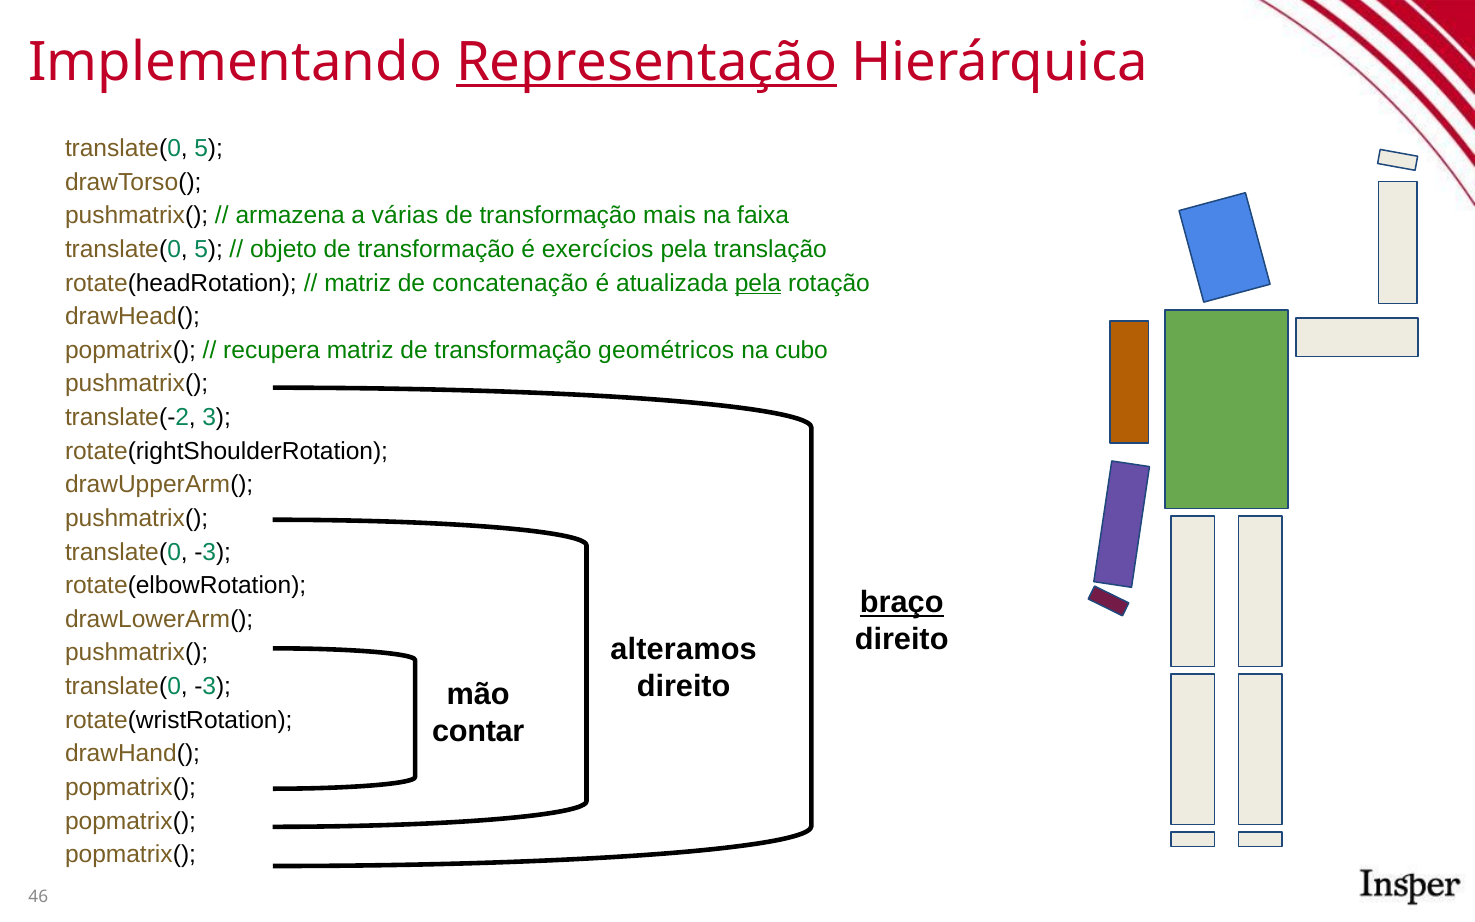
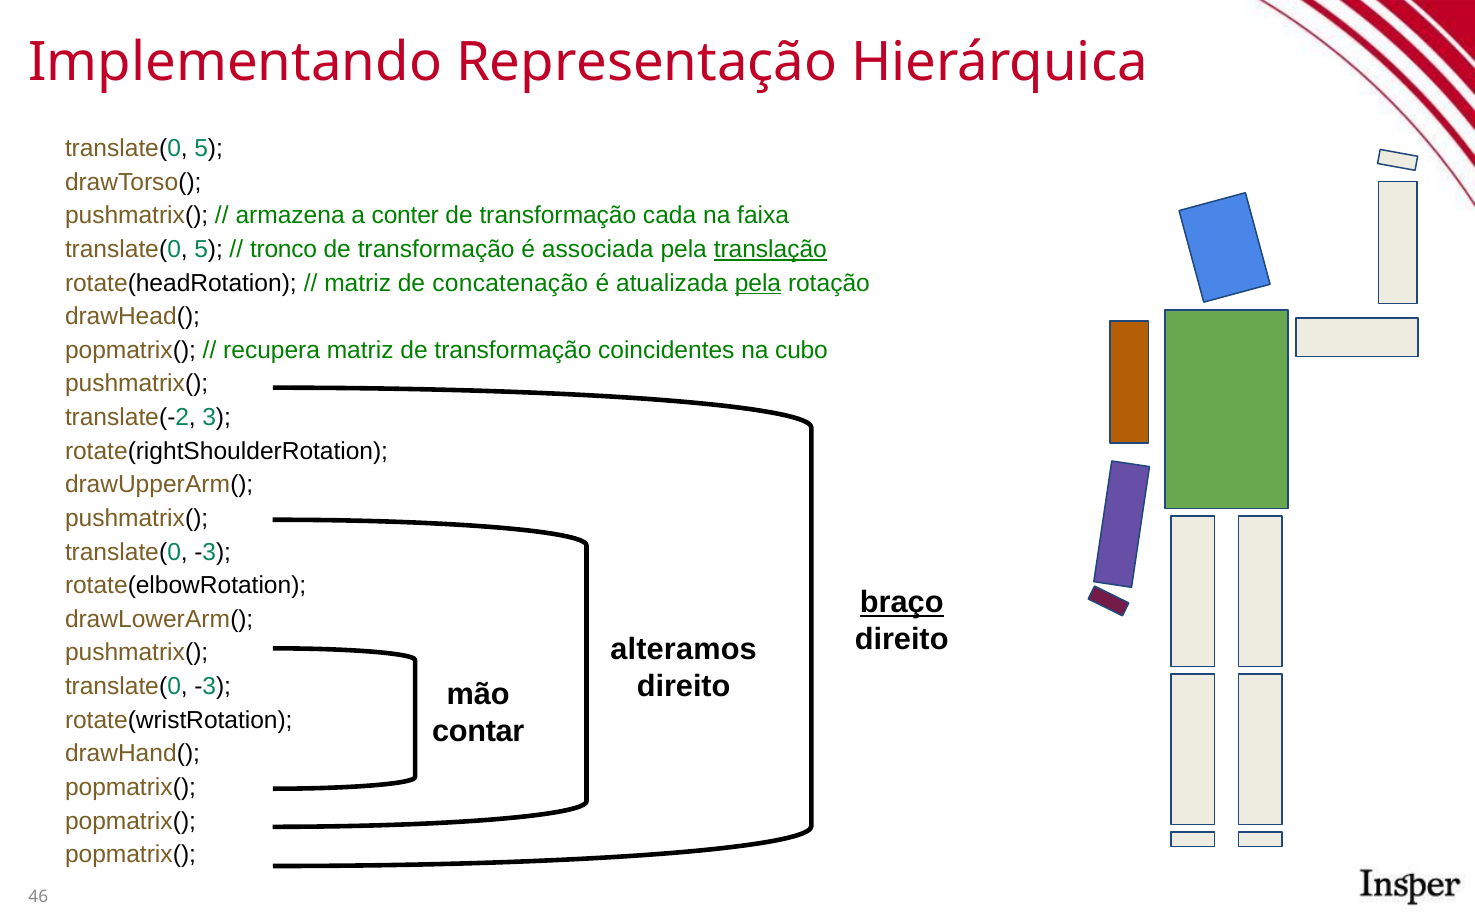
Representação underline: present -> none
várias: várias -> conter
mais: mais -> cada
objeto: objeto -> tronco
exercícios: exercícios -> associada
translação underline: none -> present
geométricos: geométricos -> coincidentes
